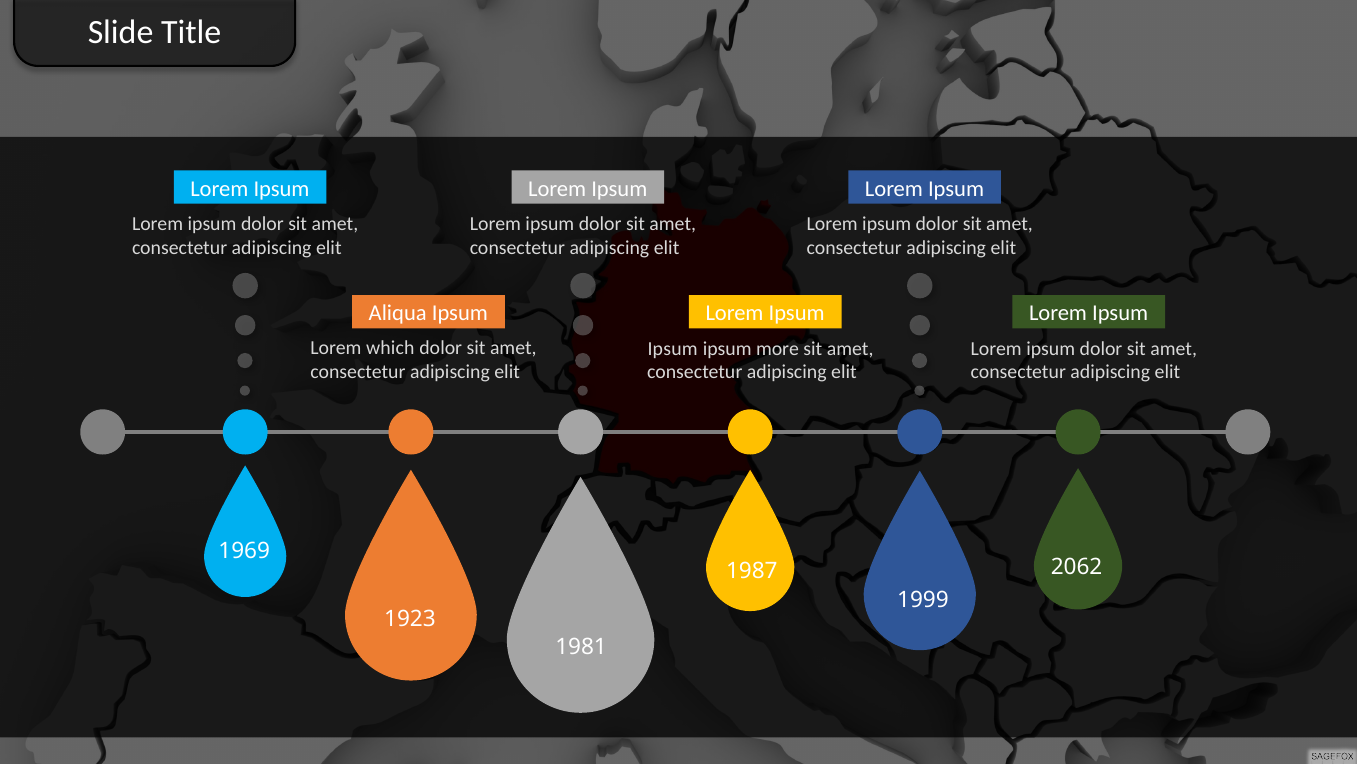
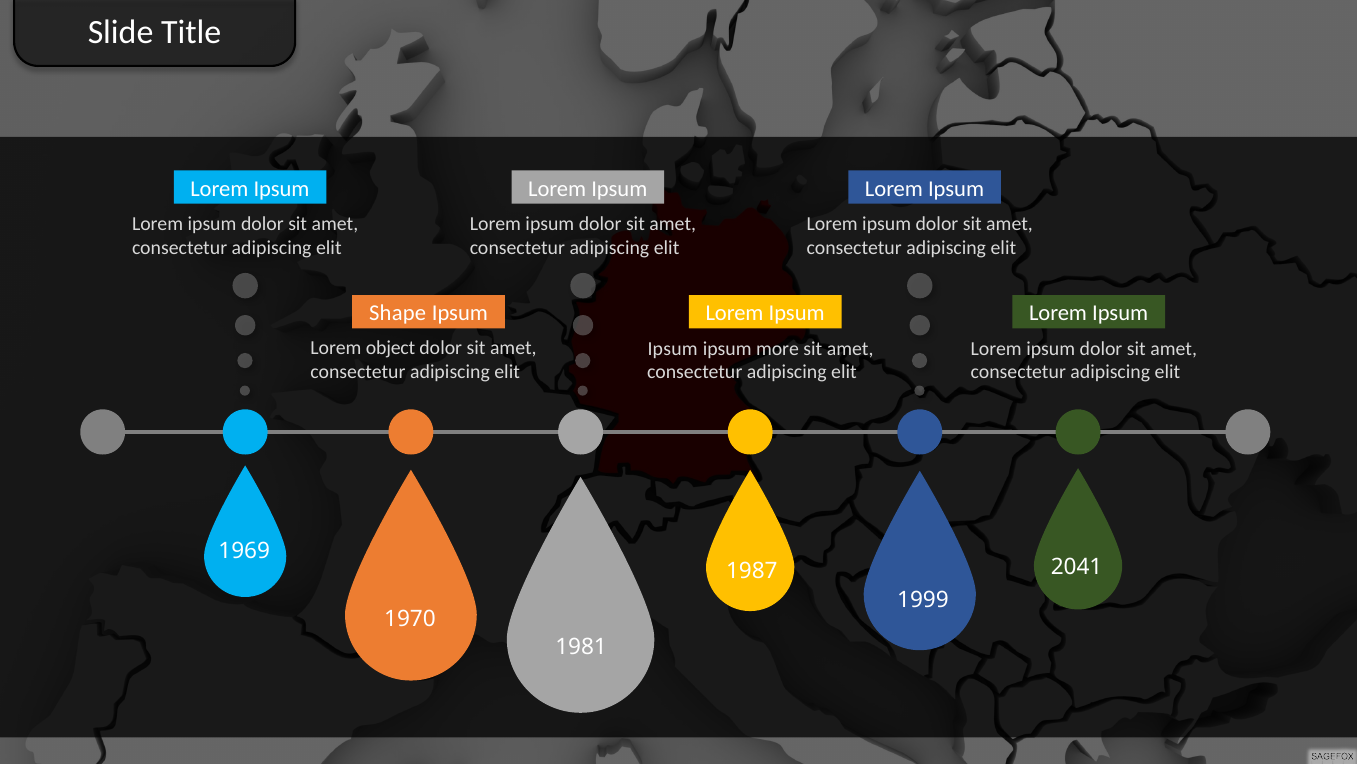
Aliqua: Aliqua -> Shape
which: which -> object
2062: 2062 -> 2041
1923: 1923 -> 1970
